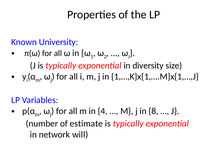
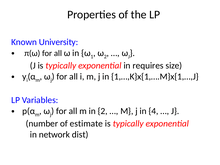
diversity: diversity -> requires
in 4: 4 -> 2
8: 8 -> 4
will: will -> dist
